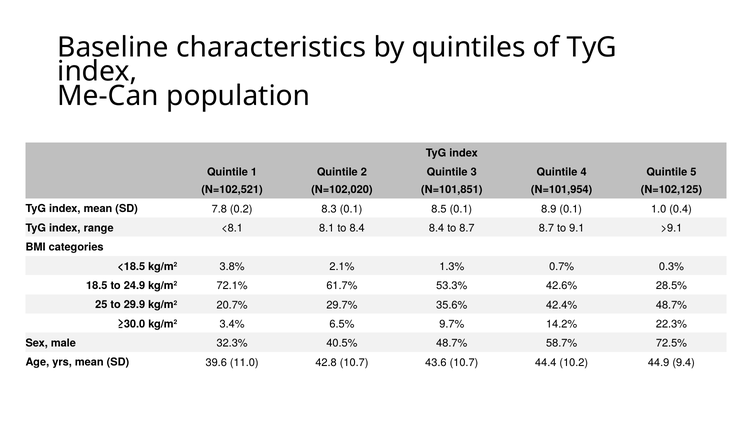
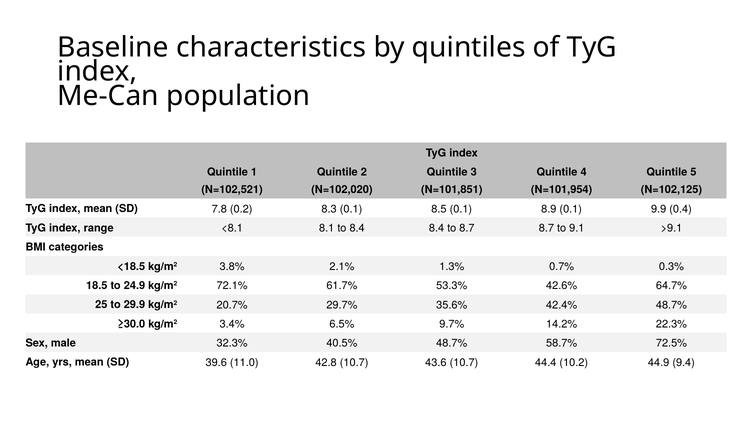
1.0: 1.0 -> 9.9
28.5%: 28.5% -> 64.7%
